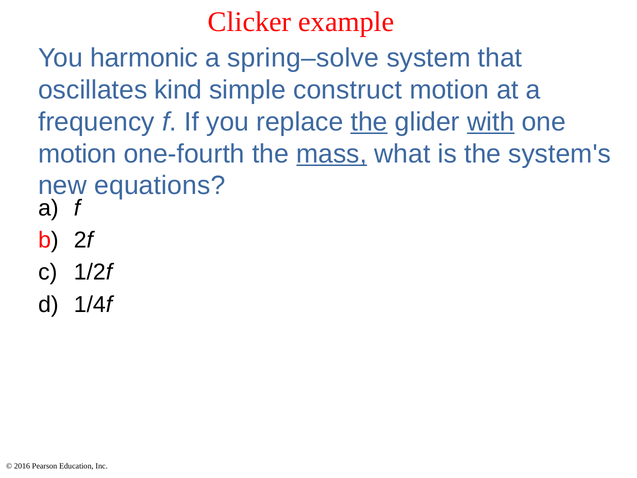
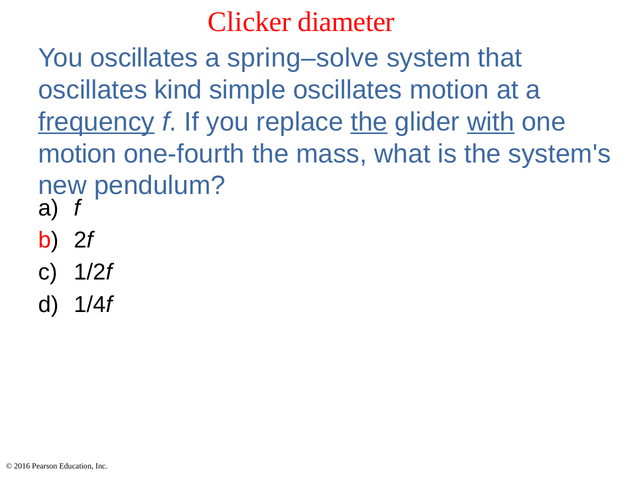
example: example -> diameter
You harmonic: harmonic -> oscillates
simple construct: construct -> oscillates
frequency underline: none -> present
mass underline: present -> none
equations: equations -> pendulum
